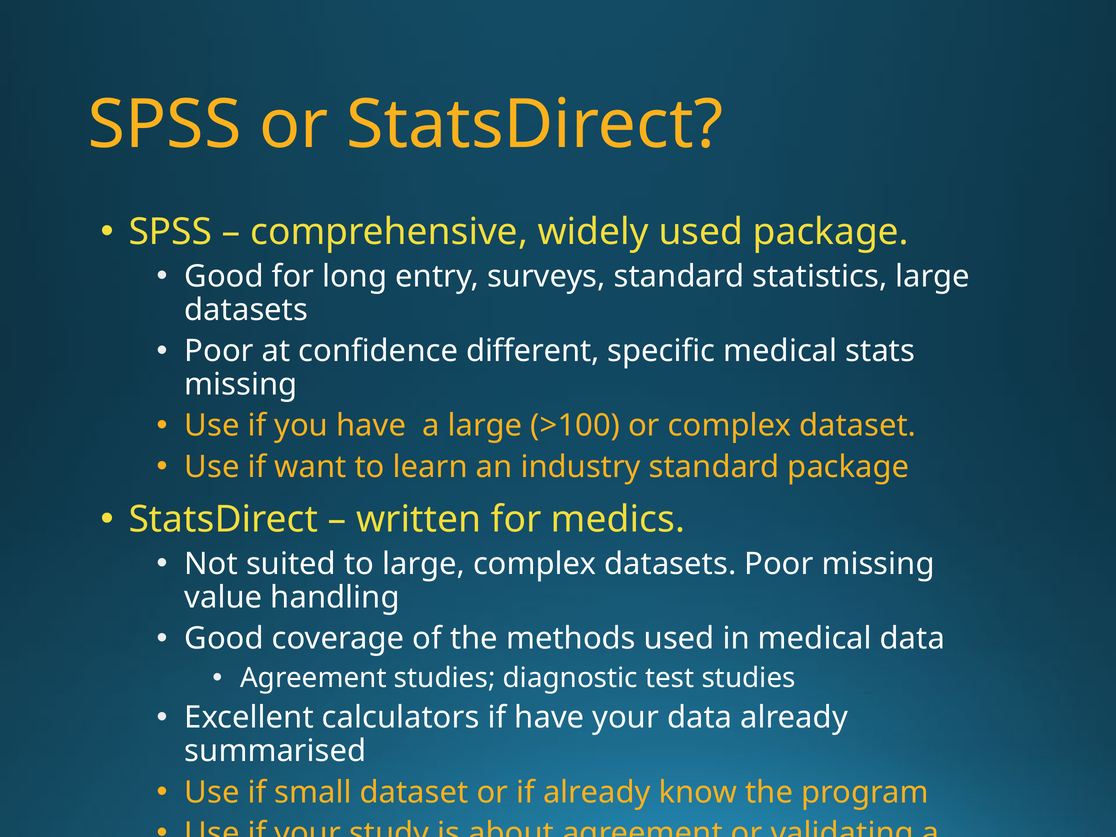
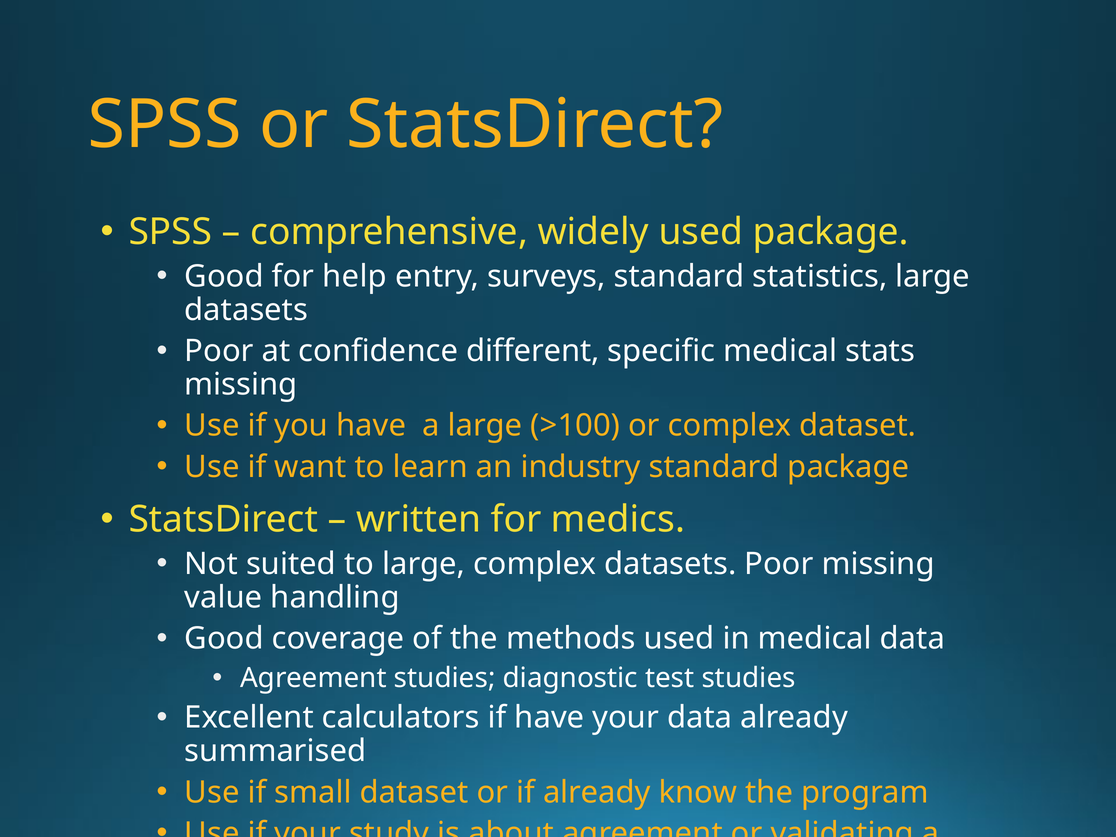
long: long -> help
